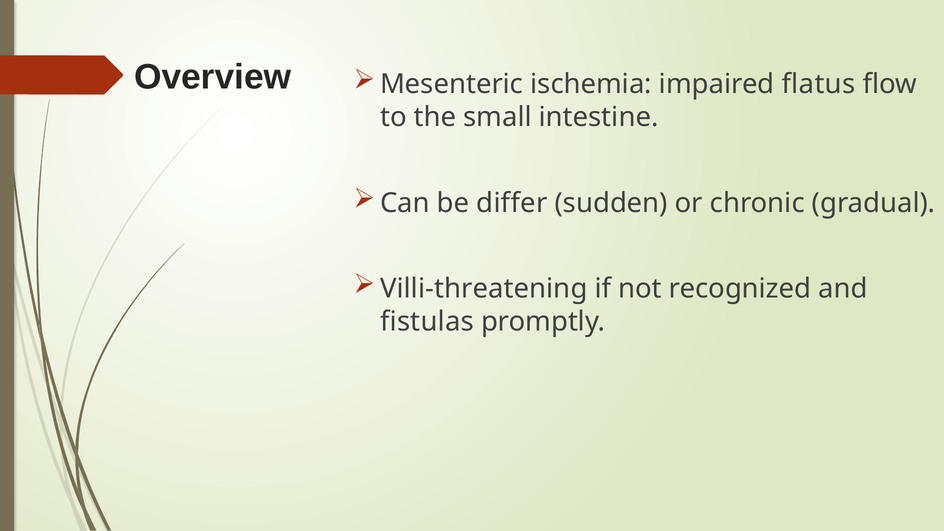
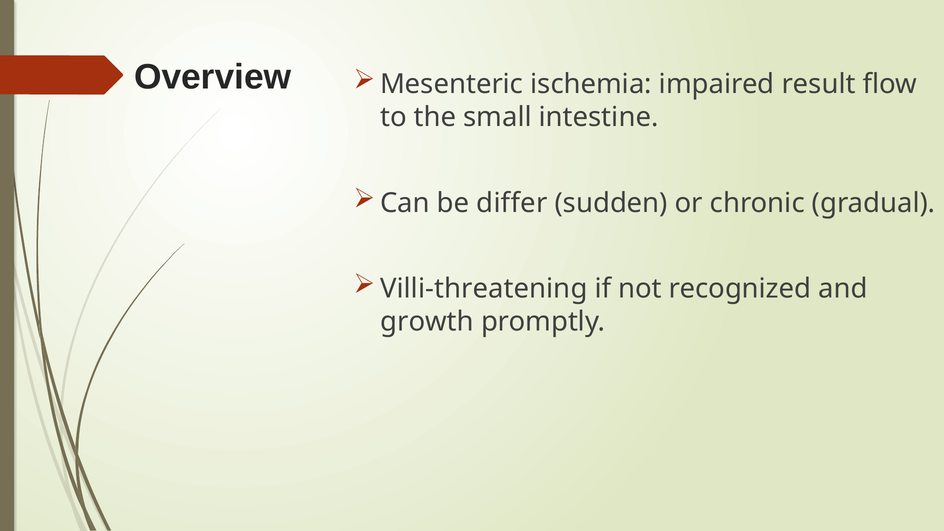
flatus: flatus -> result
fistulas: fistulas -> growth
